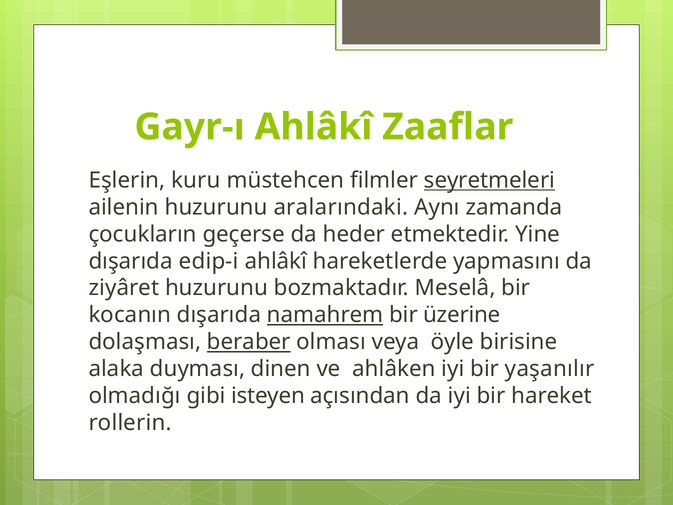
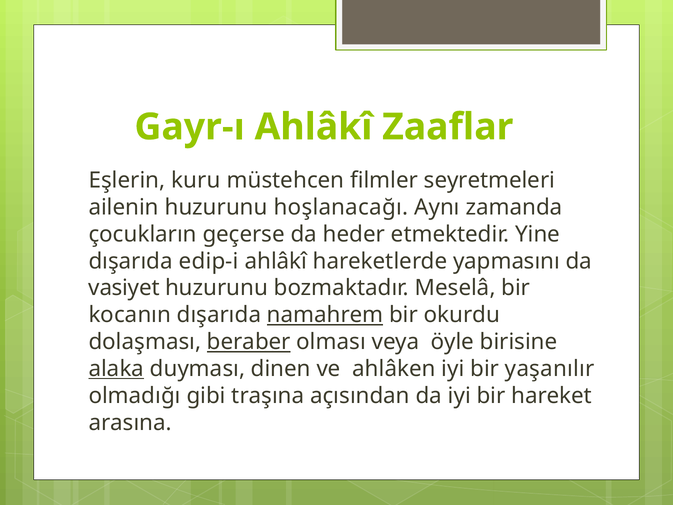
seyretmeleri underline: present -> none
aralarındaki: aralarındaki -> hoşlanacağı
ziyâret: ziyâret -> vasiyet
üzerine: üzerine -> okurdu
alaka underline: none -> present
isteyen: isteyen -> traşına
rollerin: rollerin -> arasına
